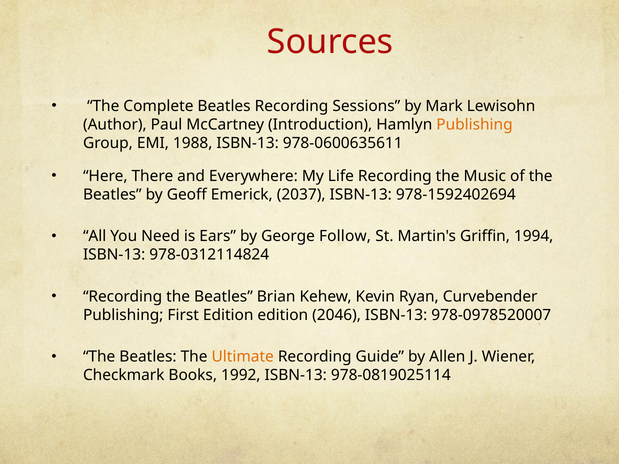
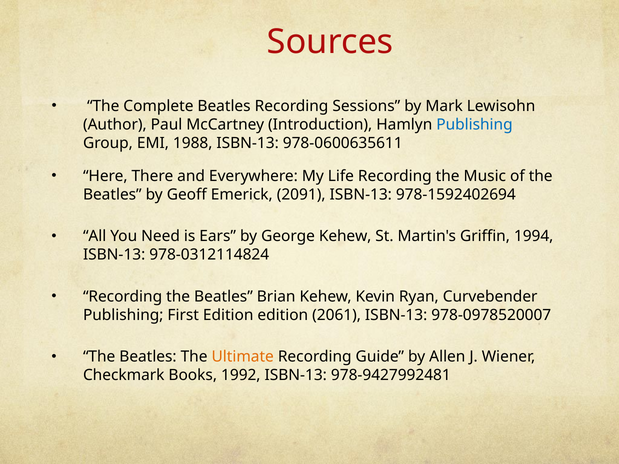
Publishing at (474, 125) colour: orange -> blue
2037: 2037 -> 2091
George Follow: Follow -> Kehew
2046: 2046 -> 2061
978-0819025114: 978-0819025114 -> 978-9427992481
